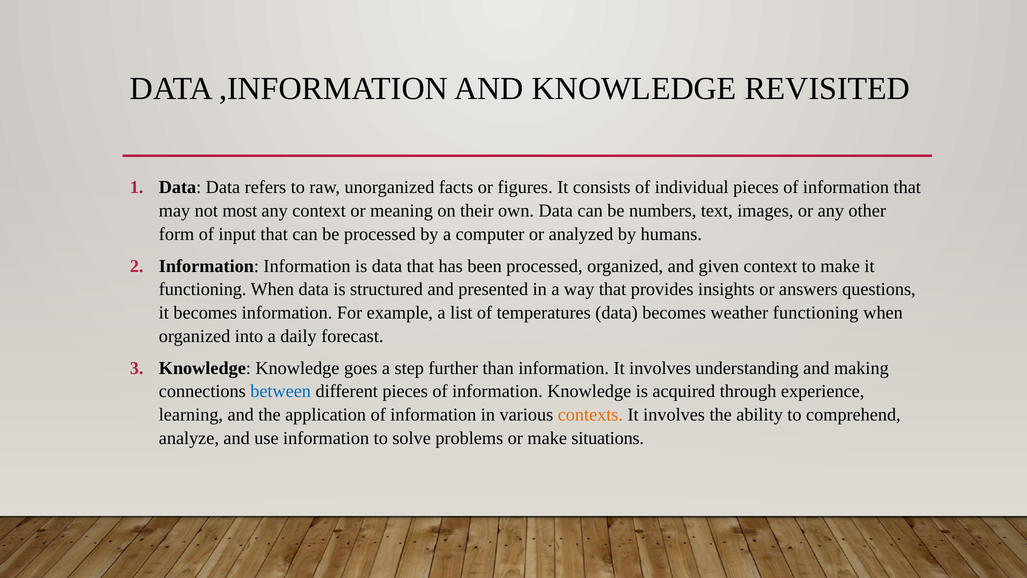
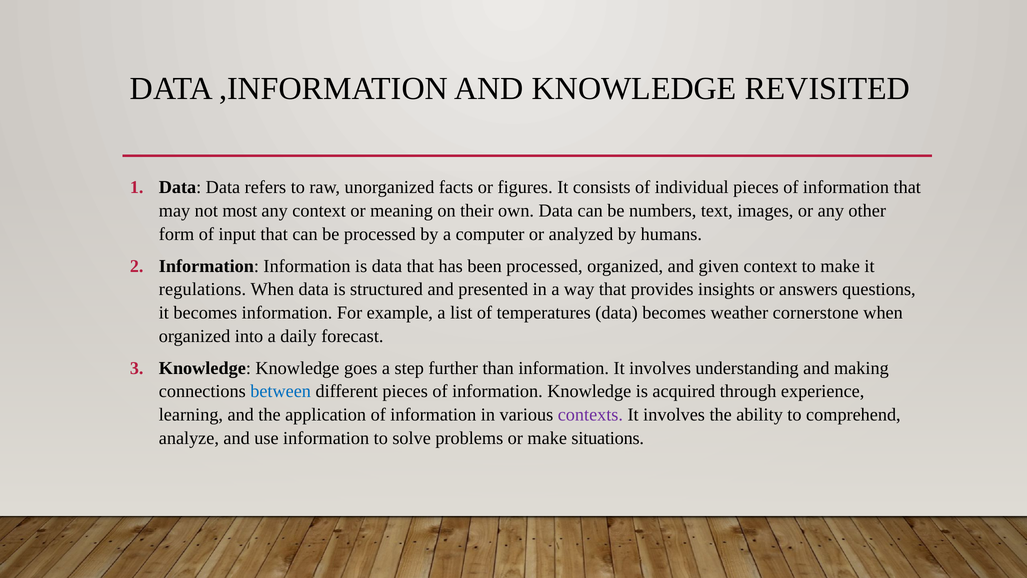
functioning at (203, 289): functioning -> regulations
weather functioning: functioning -> cornerstone
contexts colour: orange -> purple
